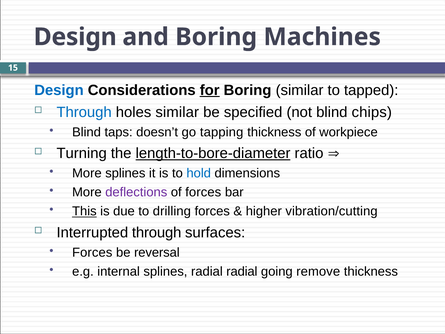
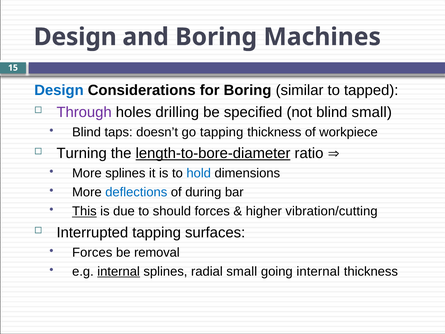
for underline: present -> none
Through at (84, 112) colour: blue -> purple
holes similar: similar -> drilling
blind chips: chips -> small
deflections colour: purple -> blue
of forces: forces -> during
drilling: drilling -> should
Interrupted through: through -> tapping
reversal: reversal -> removal
internal at (119, 271) underline: none -> present
radial radial: radial -> small
going remove: remove -> internal
